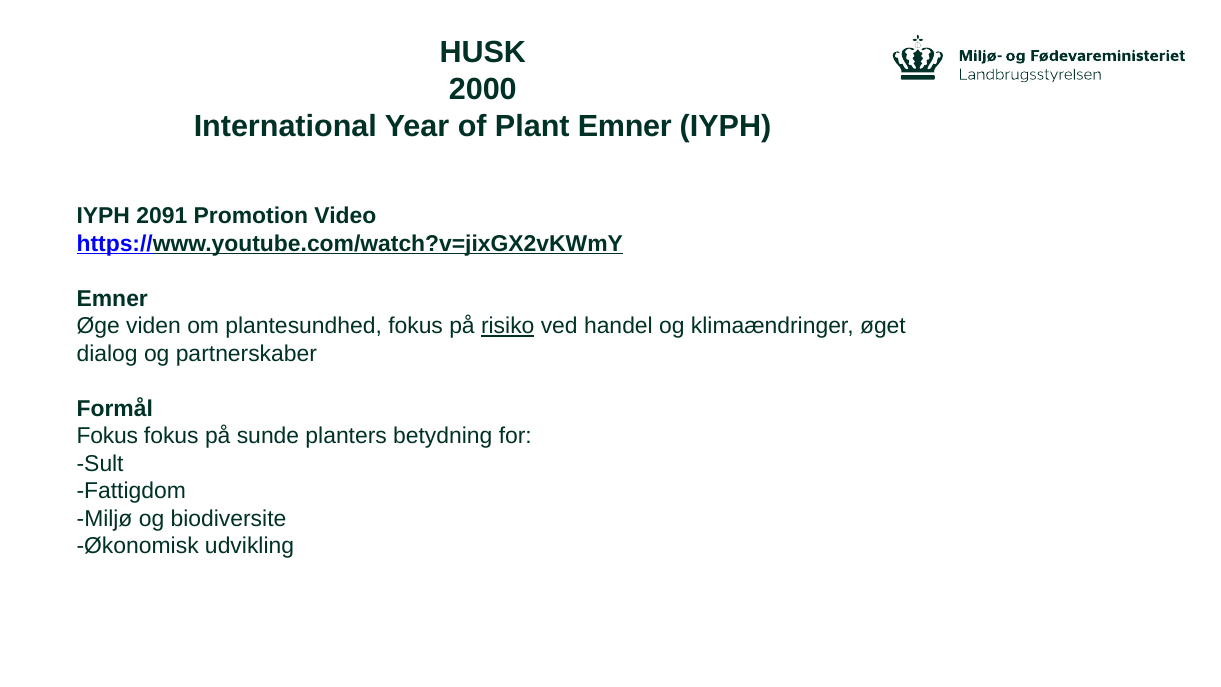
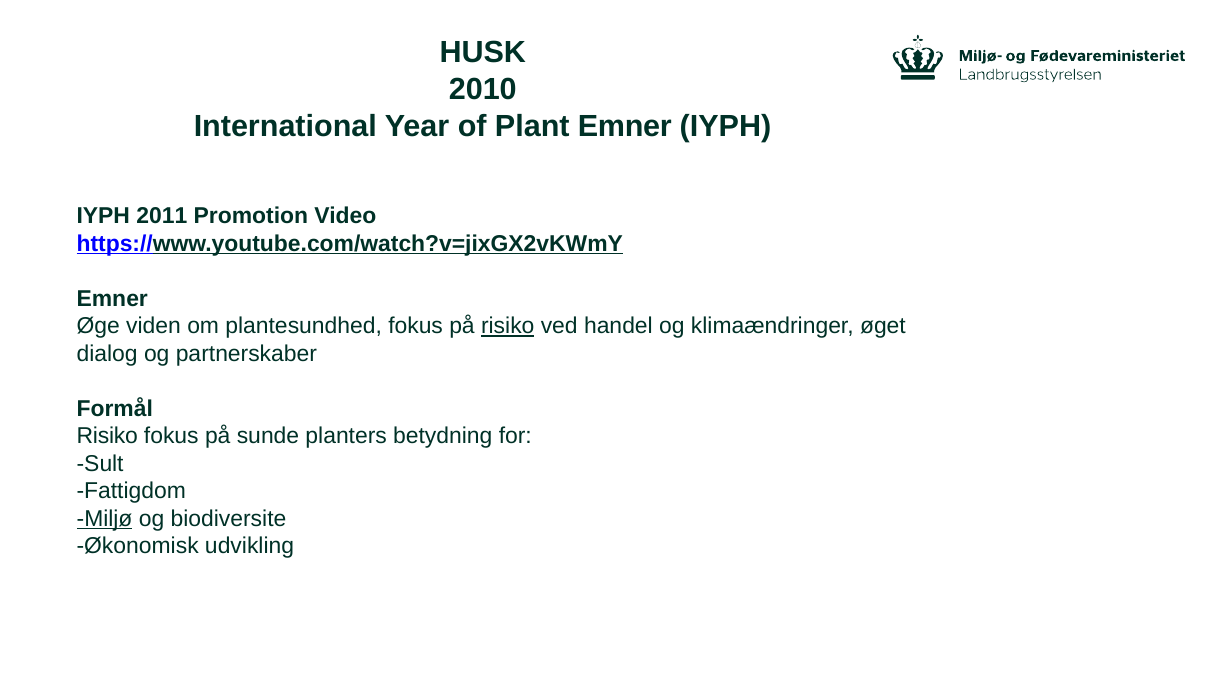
2000: 2000 -> 2010
2091: 2091 -> 2011
Fokus at (107, 436): Fokus -> Risiko
Miljø underline: none -> present
